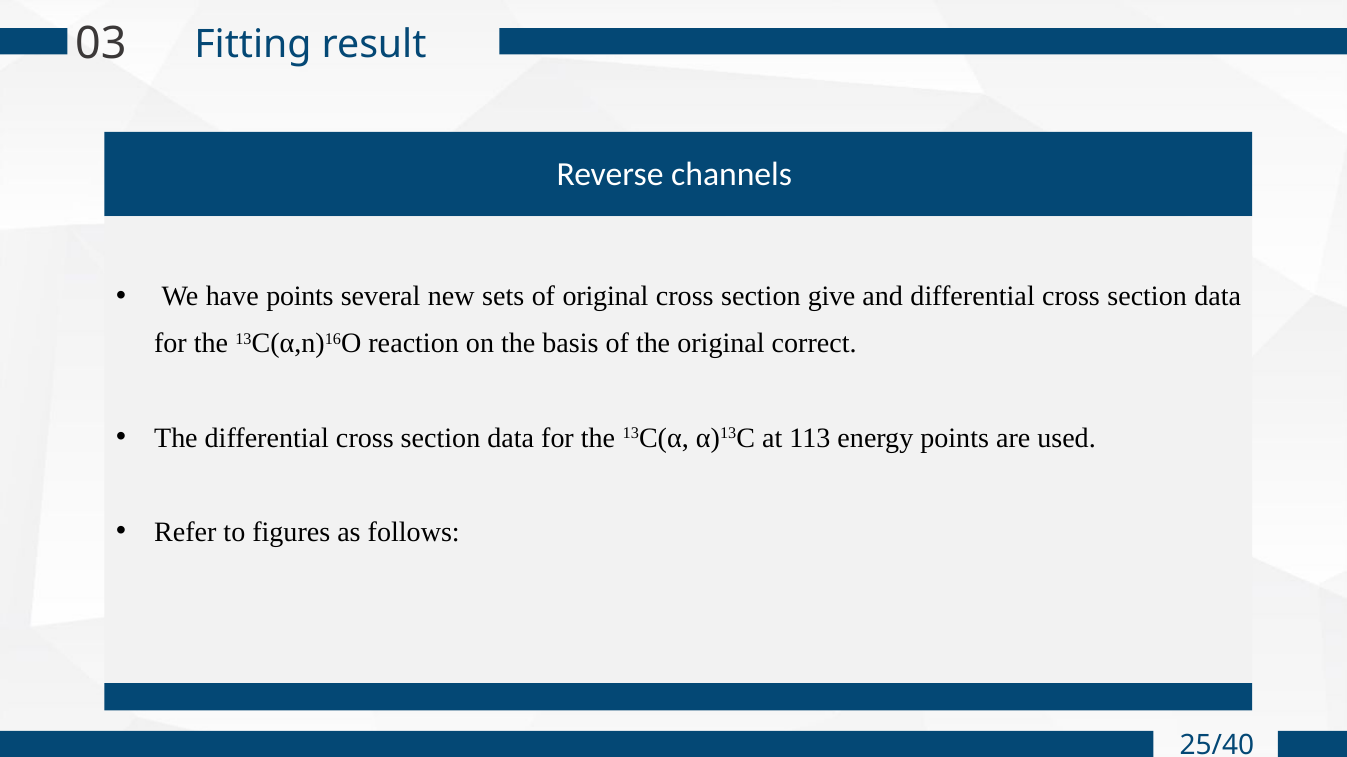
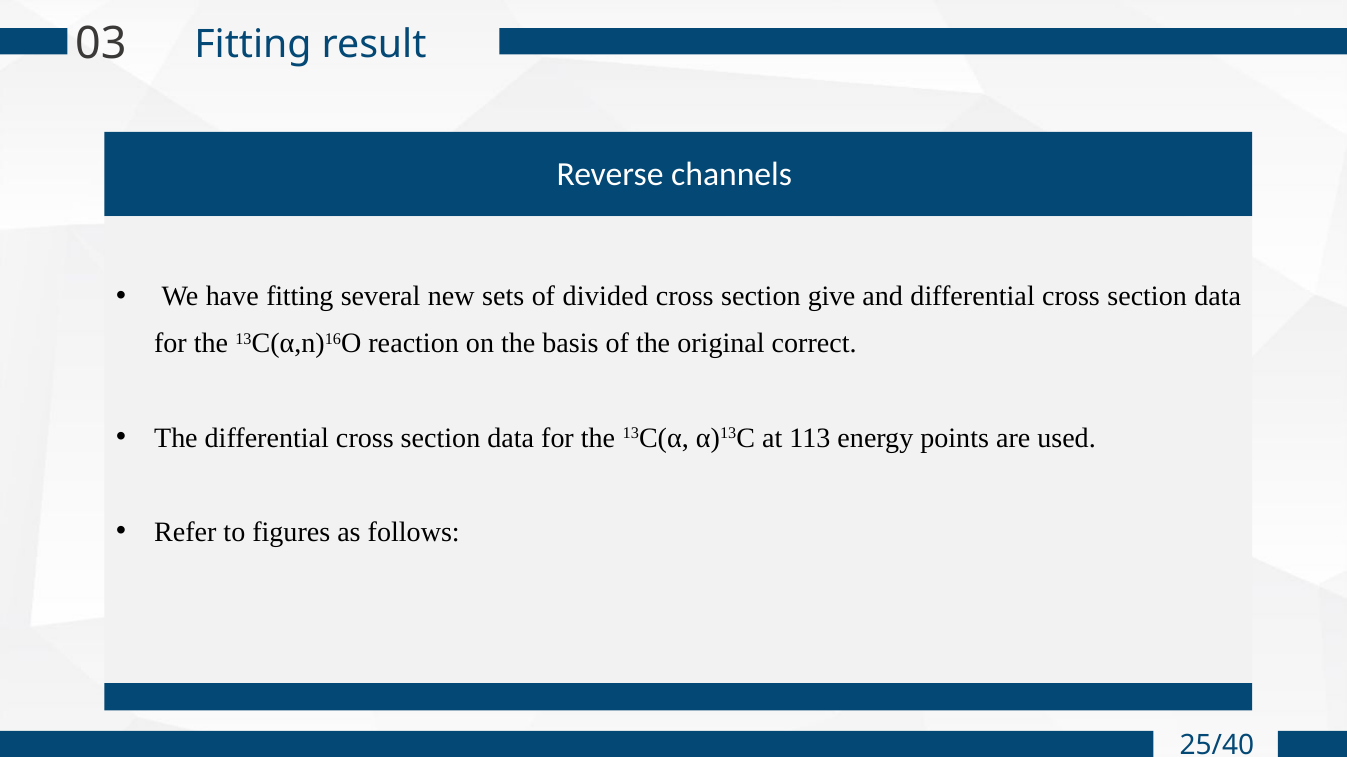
have points: points -> fitting
of original: original -> divided
